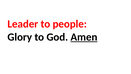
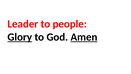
Glory underline: none -> present
